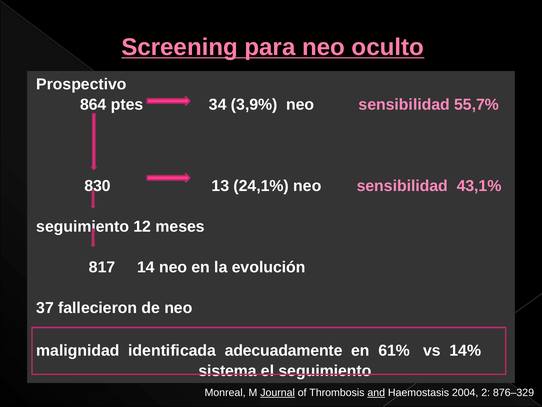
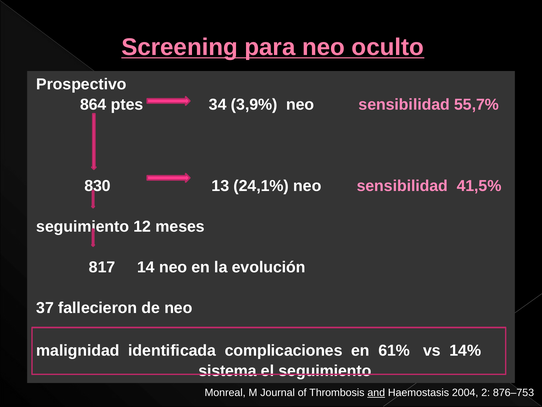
43,1%: 43,1% -> 41,5%
adecuadamente: adecuadamente -> complicaciones
Journal underline: present -> none
876–329: 876–329 -> 876–753
